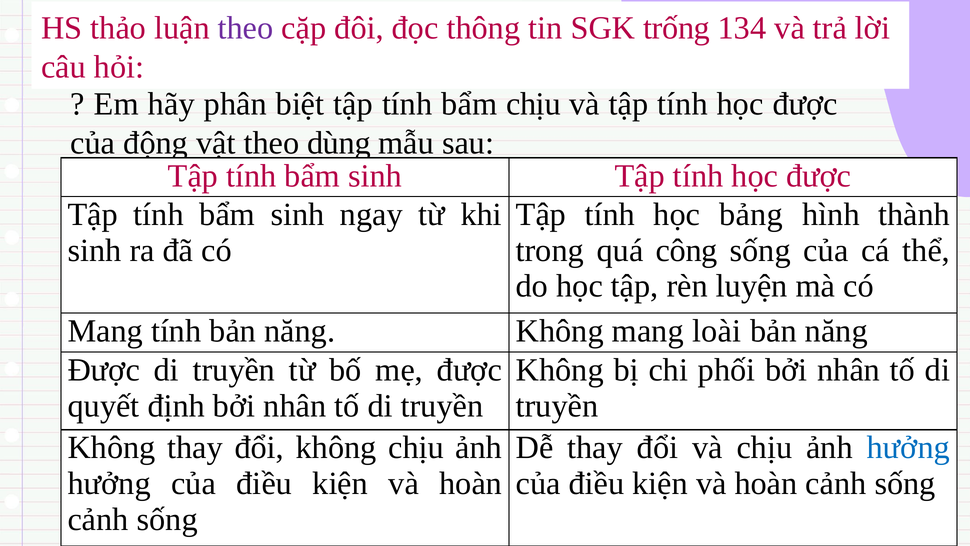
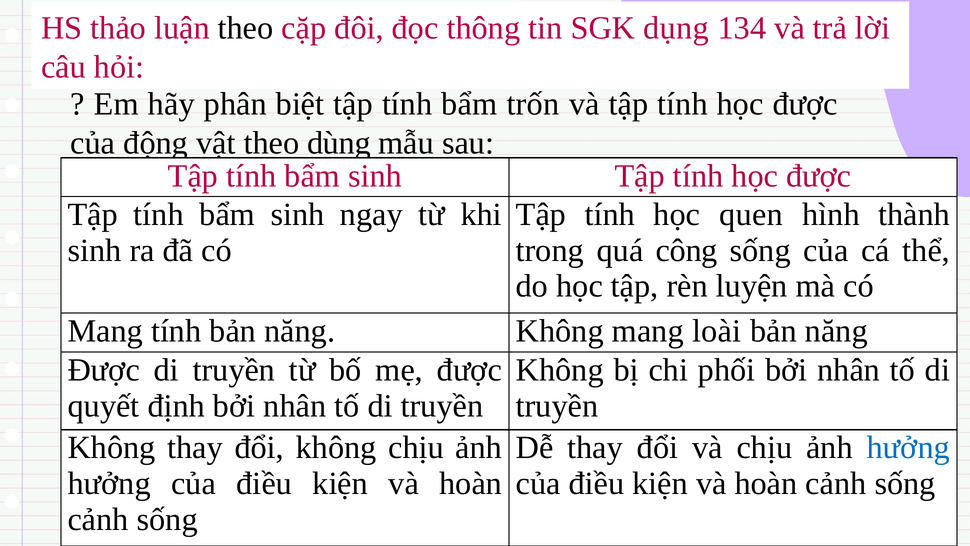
theo at (246, 28) colour: purple -> black
trống: trống -> dụng
bẩm chịu: chịu -> trốn
bảng: bảng -> quen
